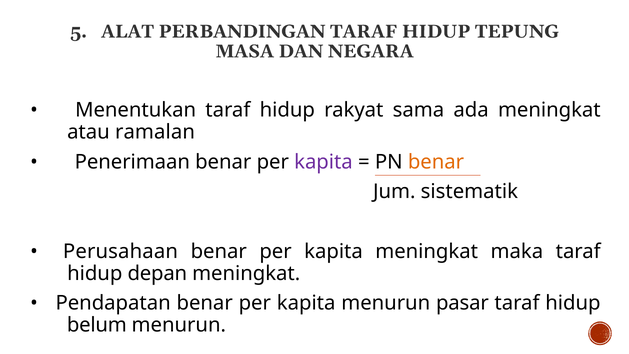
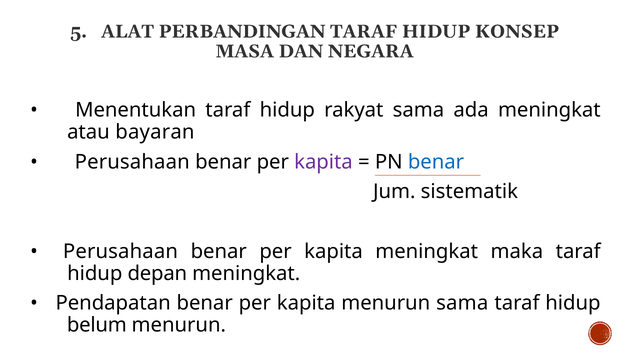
TEPUNG: TEPUNG -> KONSEP
ramalan: ramalan -> bayaran
Penerimaan at (132, 162): Penerimaan -> Perusahaan
benar at (436, 162) colour: orange -> blue
menurun pasar: pasar -> sama
